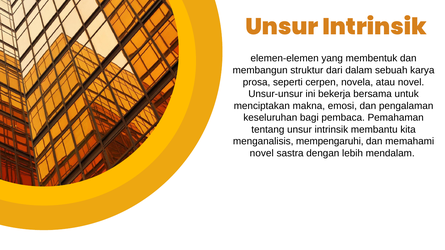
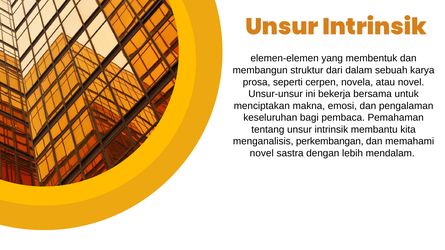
mempengaruhi: mempengaruhi -> perkembangan
